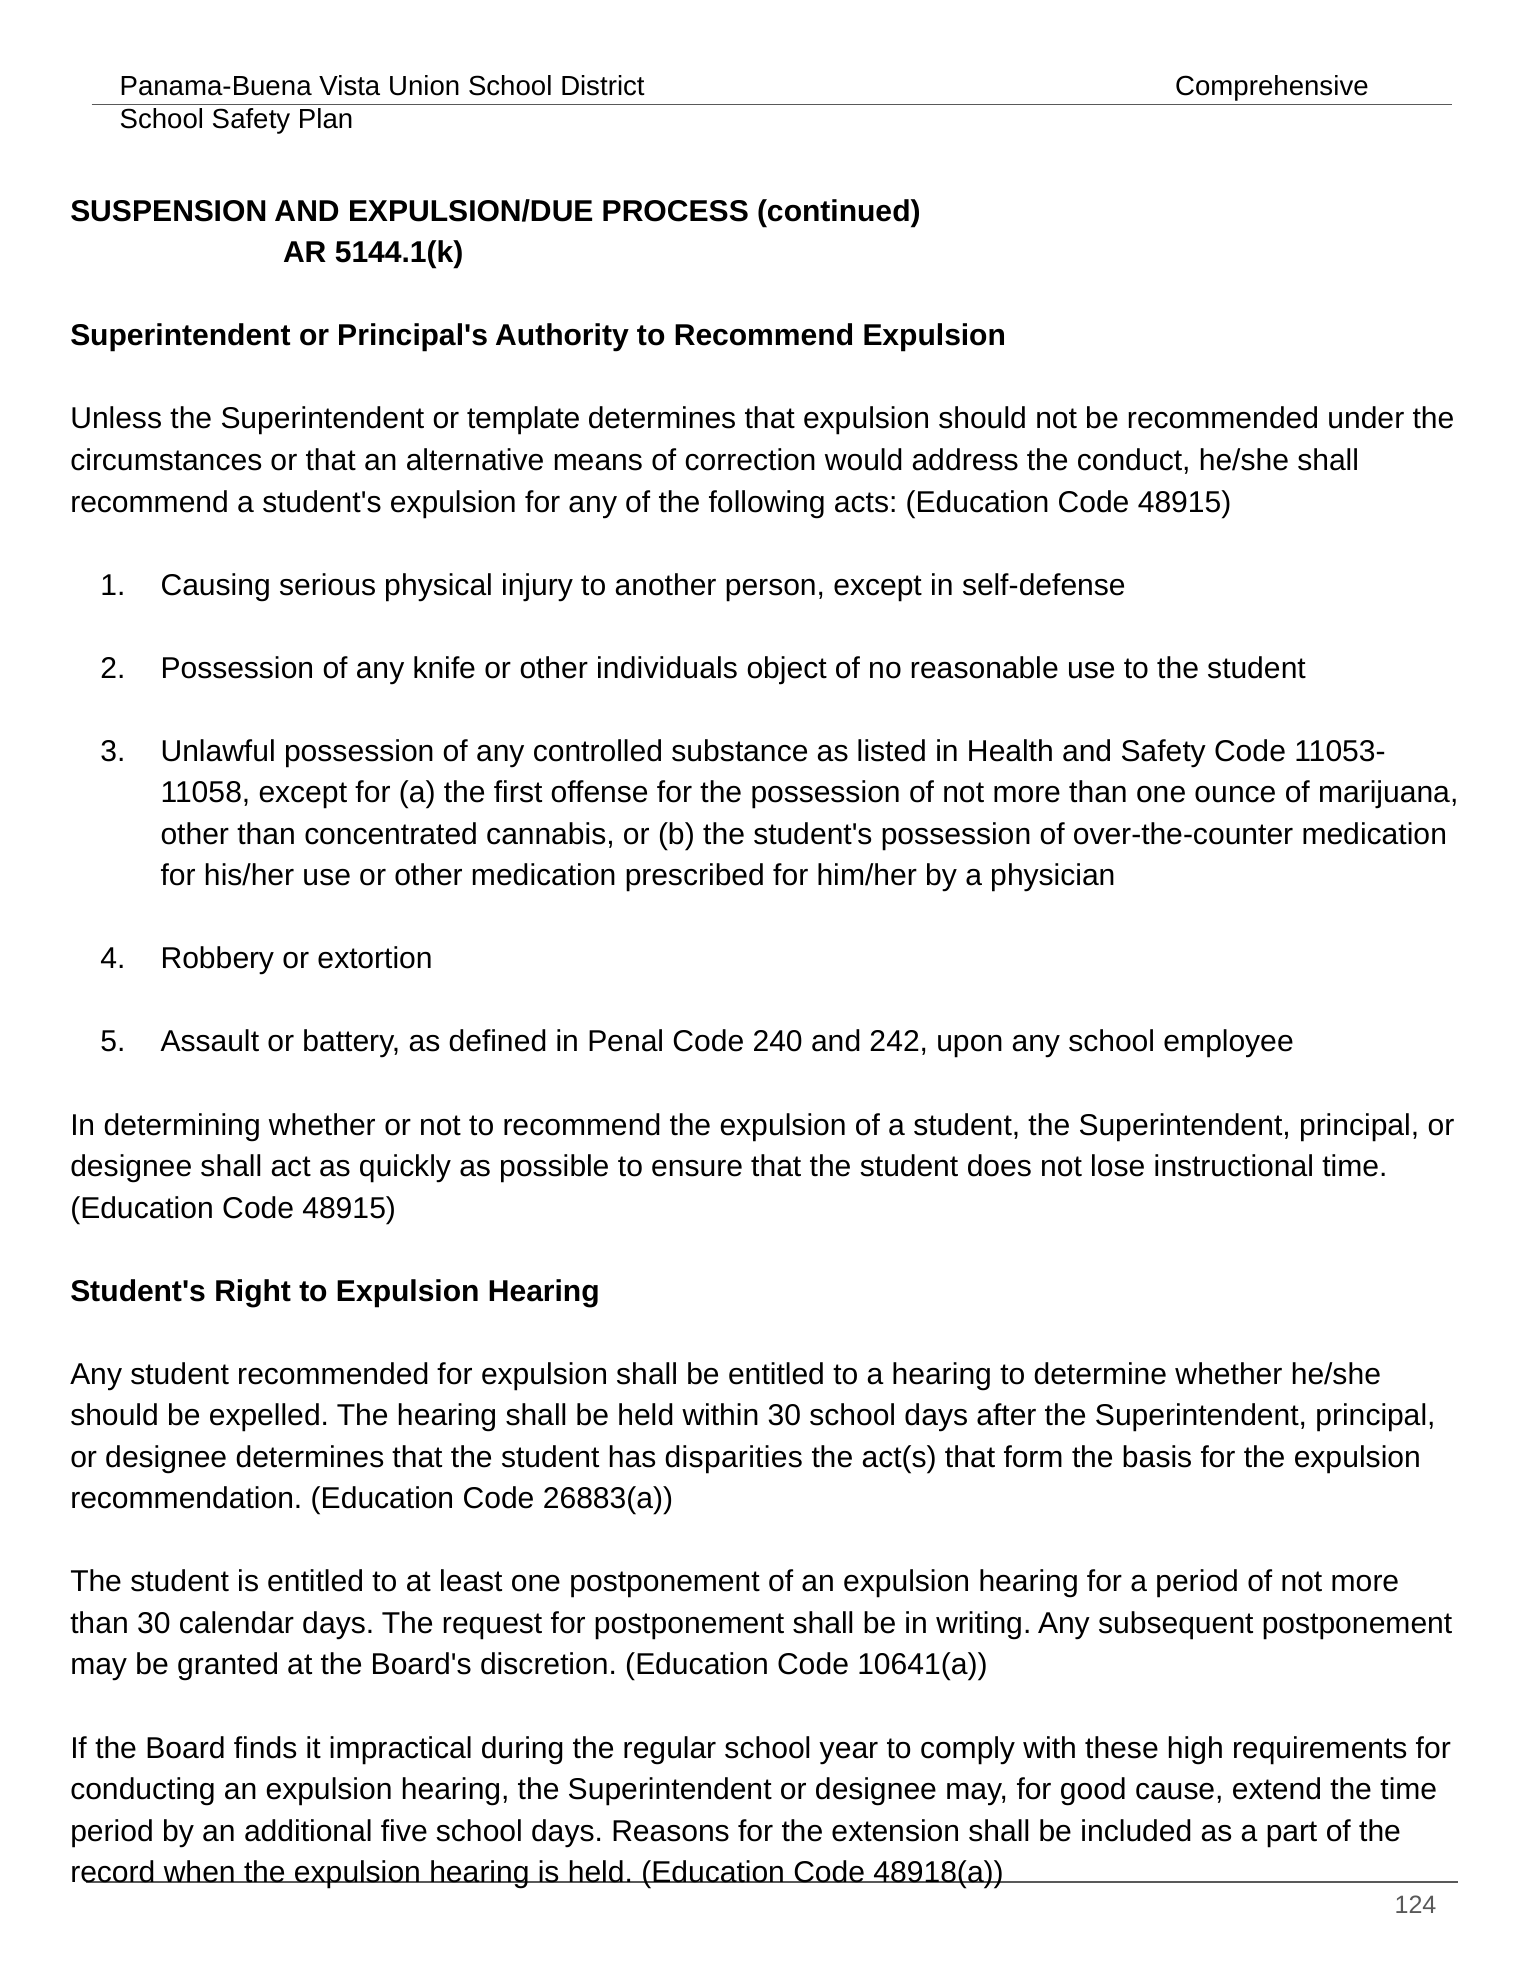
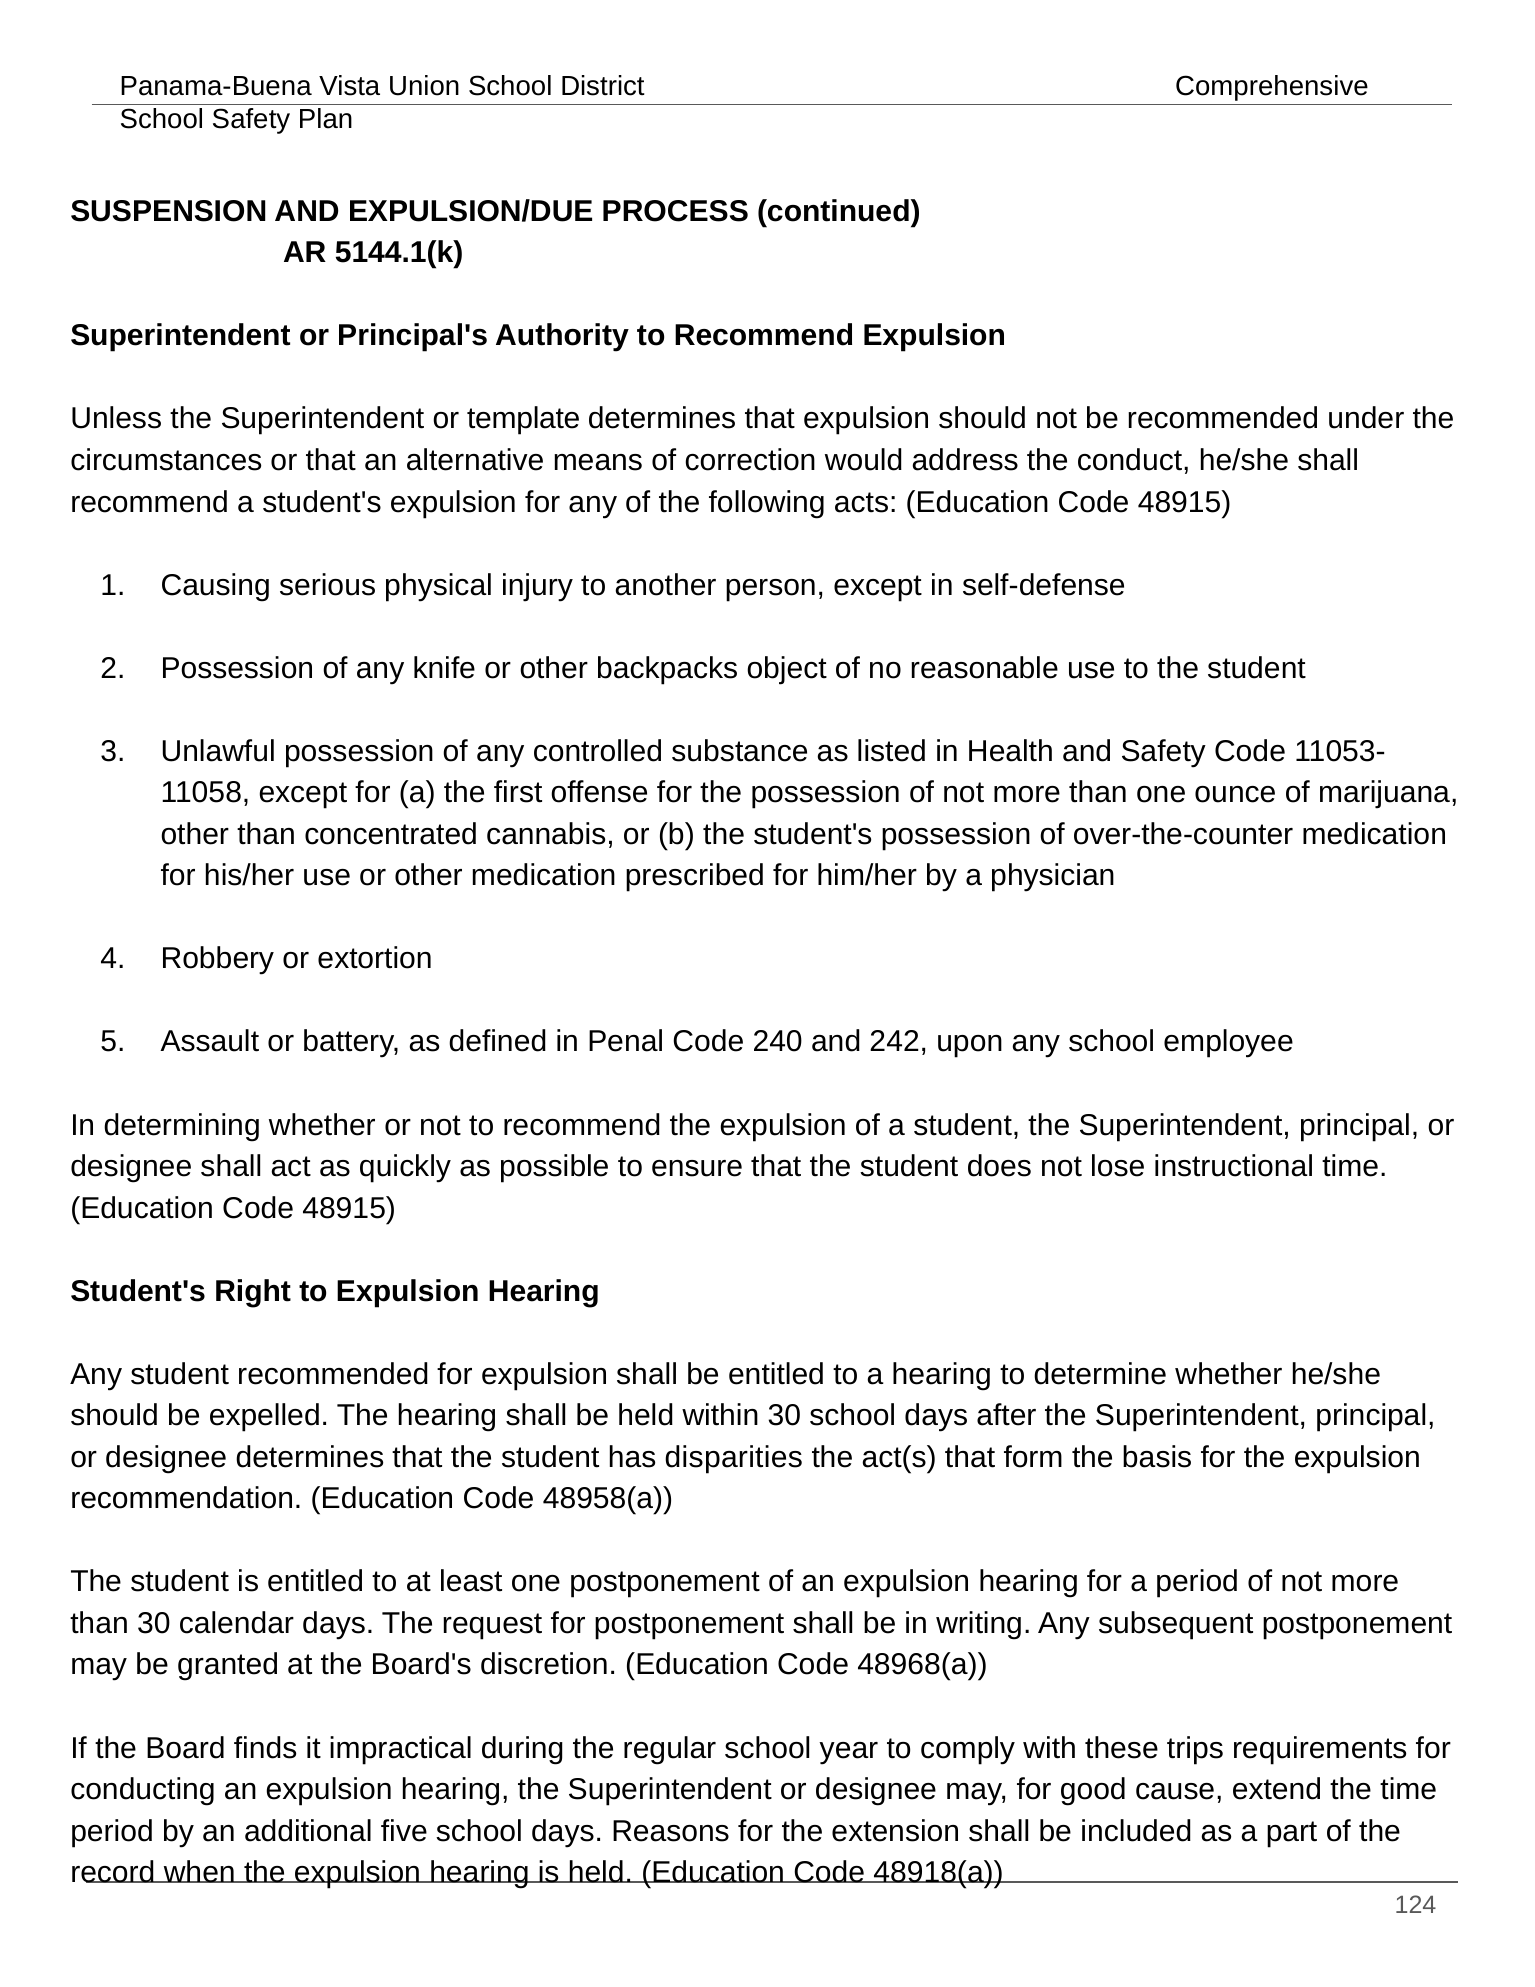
individuals: individuals -> backpacks
26883(a: 26883(a -> 48958(a
10641(a: 10641(a -> 48968(a
high: high -> trips
